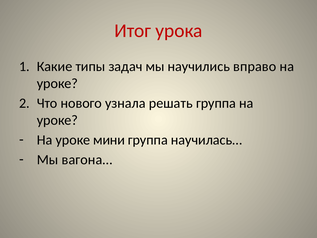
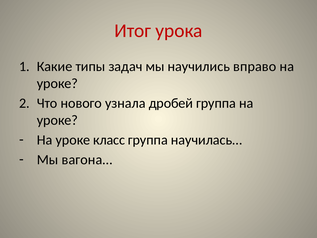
решать: решать -> дробей
мини: мини -> класс
